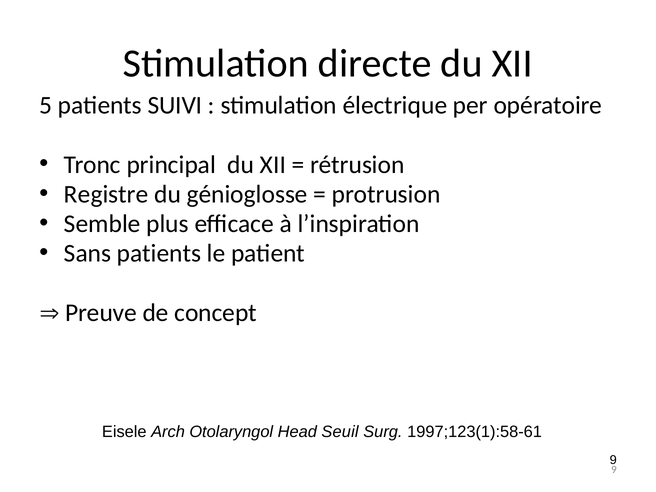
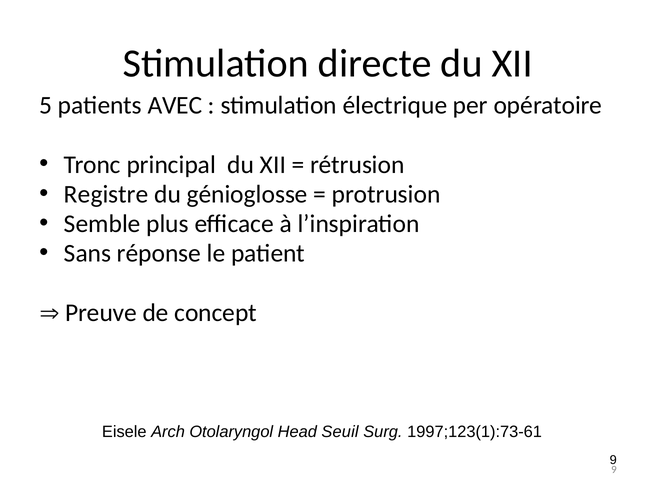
SUIVI: SUIVI -> AVEC
Sans patients: patients -> réponse
1997;123(1):58-61: 1997;123(1):58-61 -> 1997;123(1):73-61
